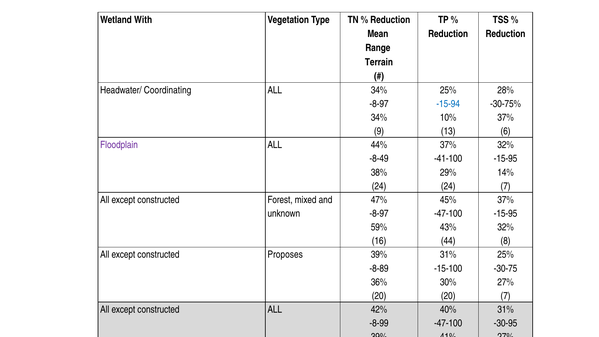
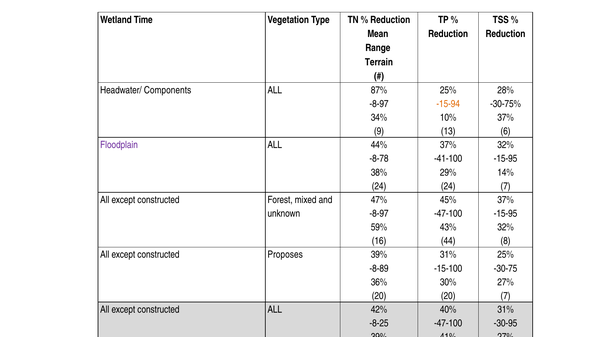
With: With -> Time
Coordinating: Coordinating -> Components
ALL 34%: 34% -> 87%
-15-94 colour: blue -> orange
-8-49: -8-49 -> -8-78
-8-99: -8-99 -> -8-25
